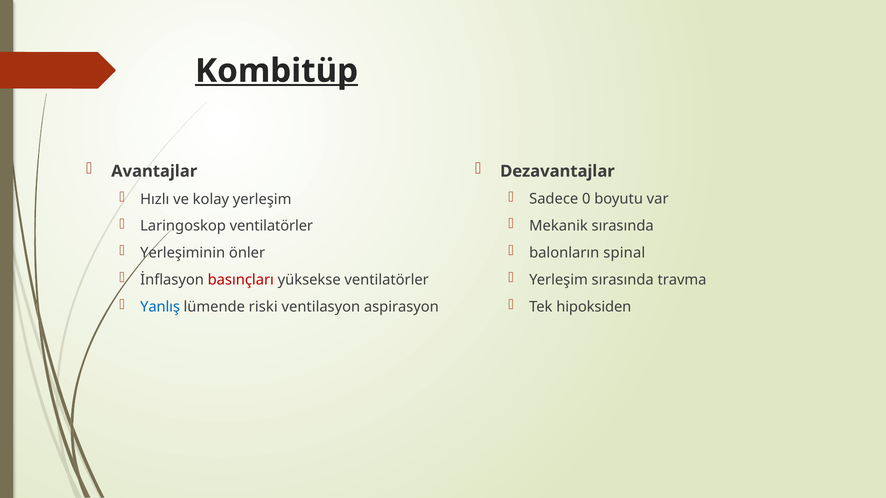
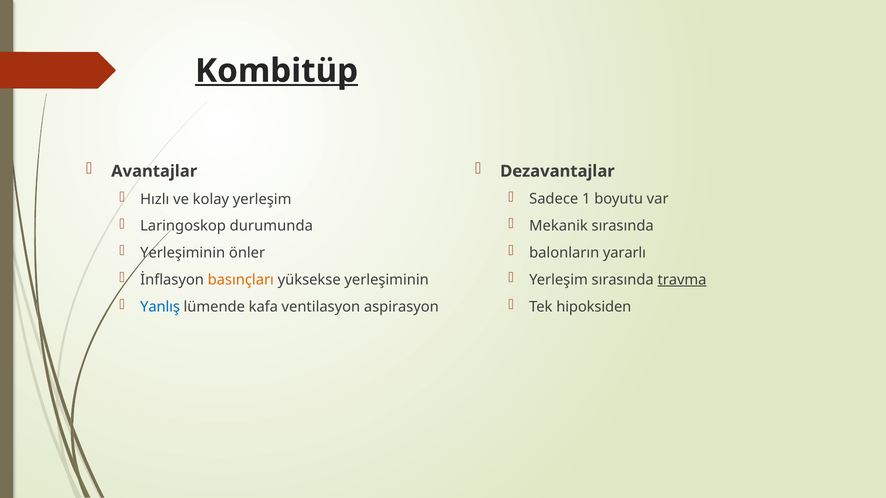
0: 0 -> 1
Laringoskop ventilatörler: ventilatörler -> durumunda
spinal: spinal -> yararlı
travma underline: none -> present
basınçları colour: red -> orange
yüksekse ventilatörler: ventilatörler -> yerleşiminin
riski: riski -> kafa
